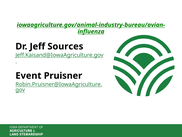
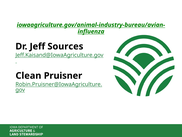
Event: Event -> Clean
